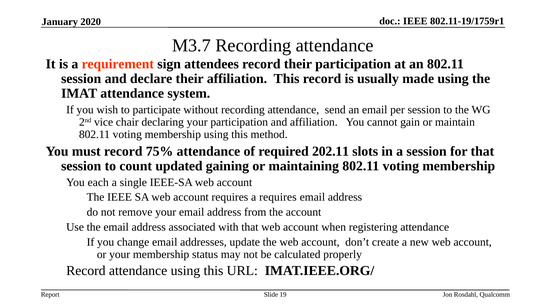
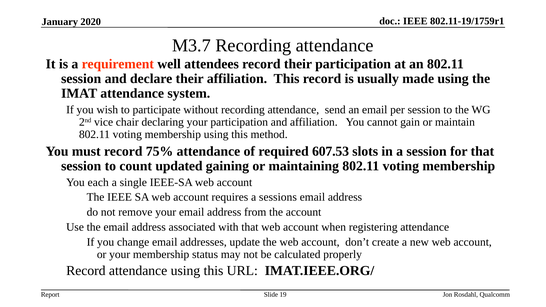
sign: sign -> well
202.11: 202.11 -> 607.53
a requires: requires -> sessions
